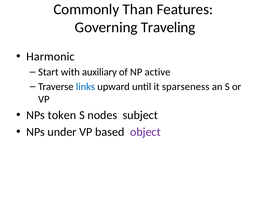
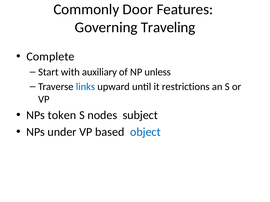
Than: Than -> Door
Harmonic: Harmonic -> Complete
active: active -> unless
sparseness: sparseness -> restrictions
object colour: purple -> blue
